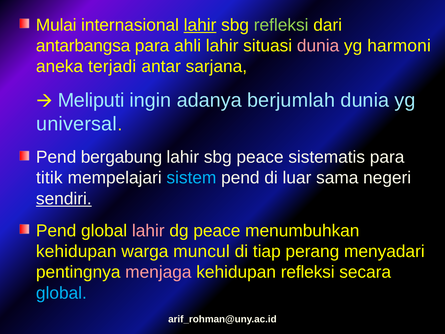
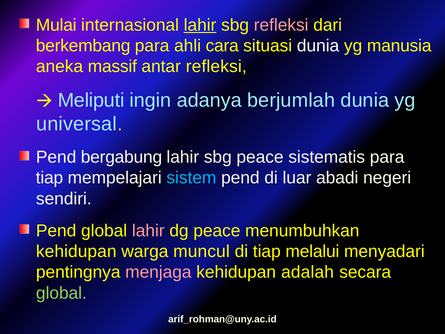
refleksi at (281, 25) colour: light green -> pink
antarbangsa: antarbangsa -> berkembang
ahli lahir: lahir -> cara
dunia at (318, 46) colour: pink -> white
harmoni: harmoni -> manusia
terjadi: terjadi -> massif
antar sarjana: sarjana -> refleksi
titik at (49, 178): titik -> tiap
sama: sama -> abadi
sendiri underline: present -> none
perang: perang -> melalui
kehidupan refleksi: refleksi -> adalah
global at (61, 293) colour: light blue -> light green
